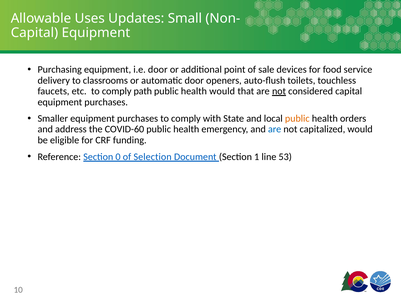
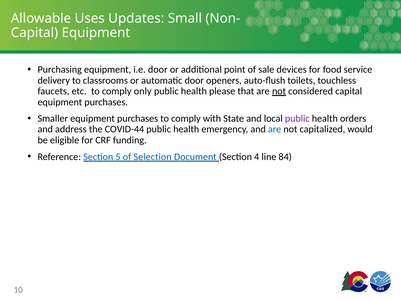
path: path -> only
health would: would -> please
public at (297, 118) colour: orange -> purple
COVID-60: COVID-60 -> COVID-44
0: 0 -> 5
1: 1 -> 4
53: 53 -> 84
